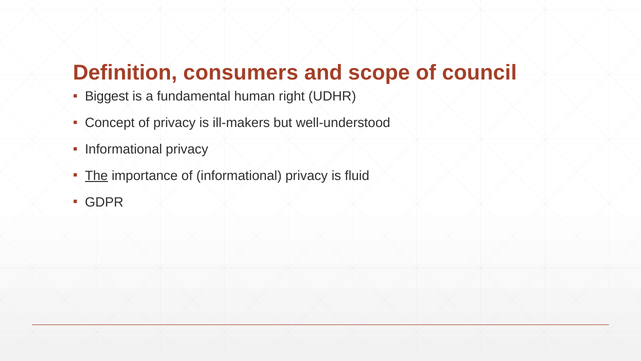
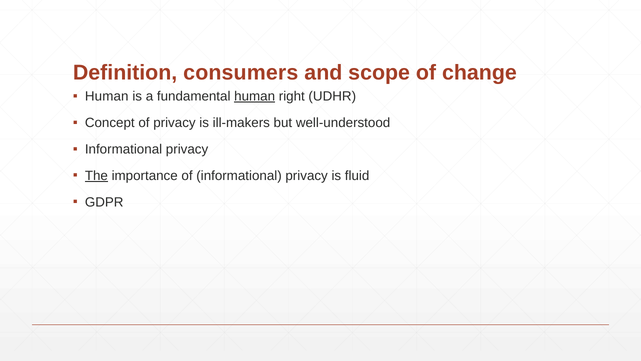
council: council -> change
Biggest at (107, 96): Biggest -> Human
human at (255, 96) underline: none -> present
